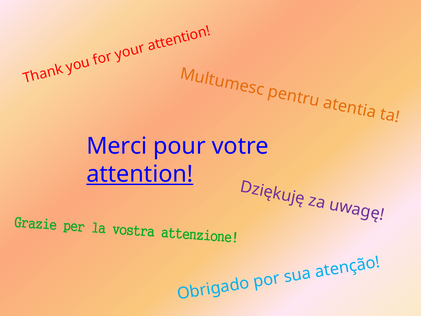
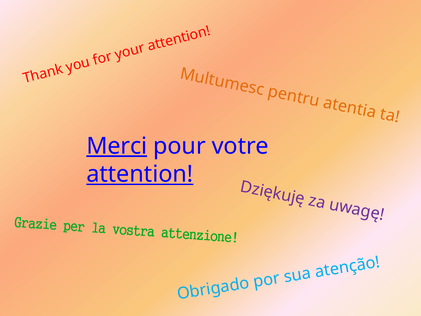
Merci underline: none -> present
